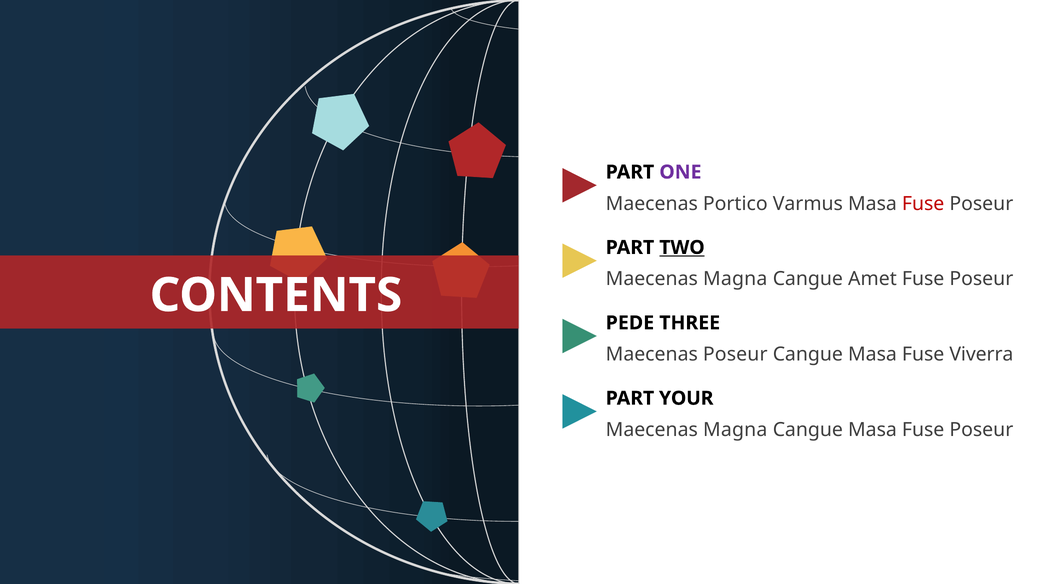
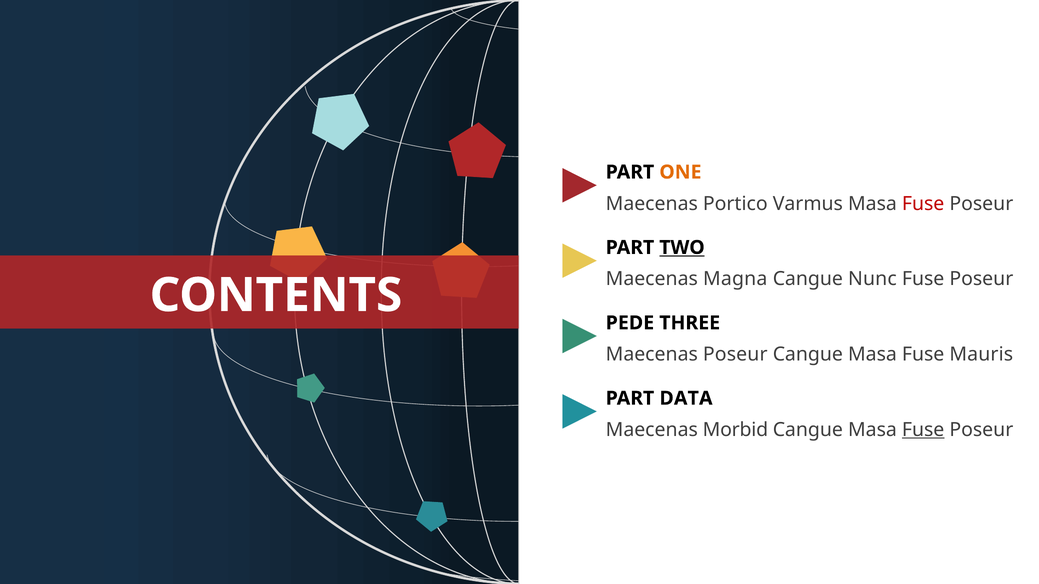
ONE colour: purple -> orange
Amet: Amet -> Nunc
Viverra: Viverra -> Mauris
YOUR: YOUR -> DATA
Magna at (735, 430): Magna -> Morbid
Fuse at (923, 430) underline: none -> present
